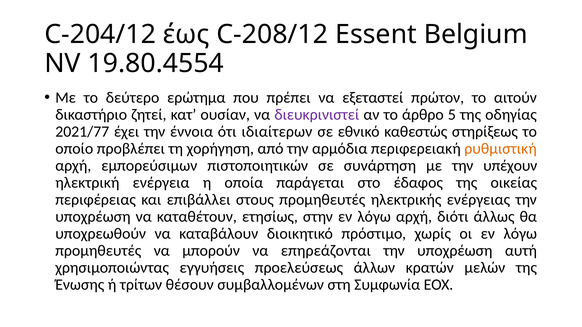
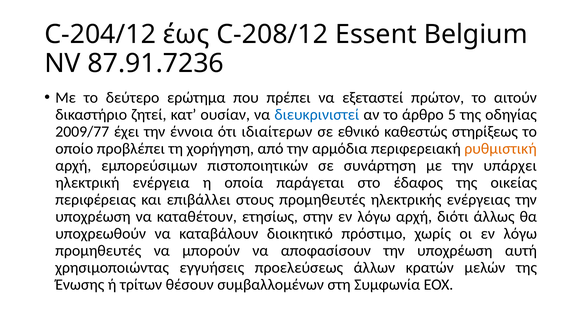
19.80.4554: 19.80.4554 -> 87.91.7236
διευκρινιστεί colour: purple -> blue
2021/77: 2021/77 -> 2009/77
υπέχουν: υπέχουν -> υπάρχει
επηρεάζονται: επηρεάζονται -> αποφασίσουν
